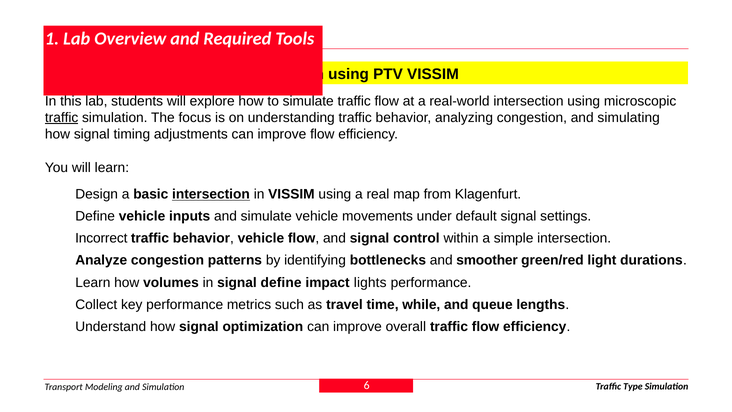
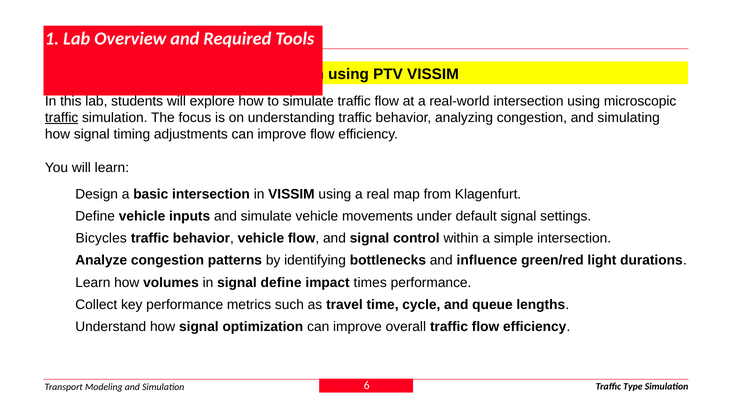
intersection at (211, 194) underline: present -> none
Incorrect: Incorrect -> Bicycles
smoother: smoother -> influence
lights: lights -> times
while: while -> cycle
